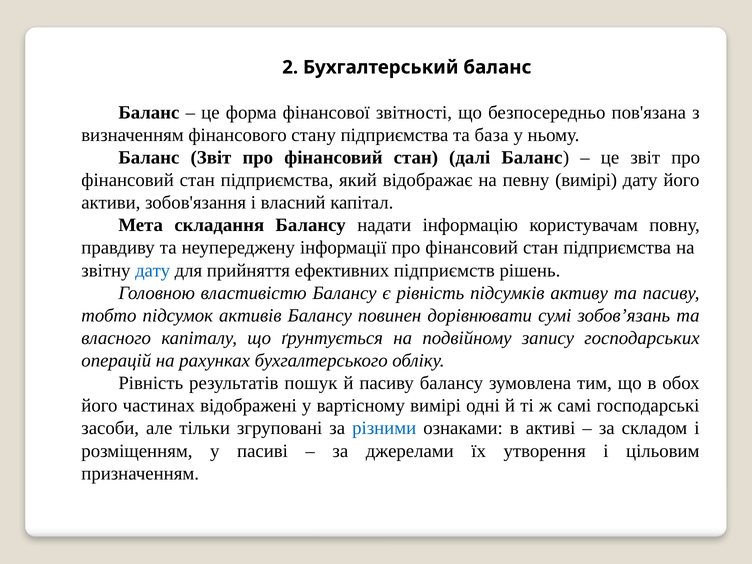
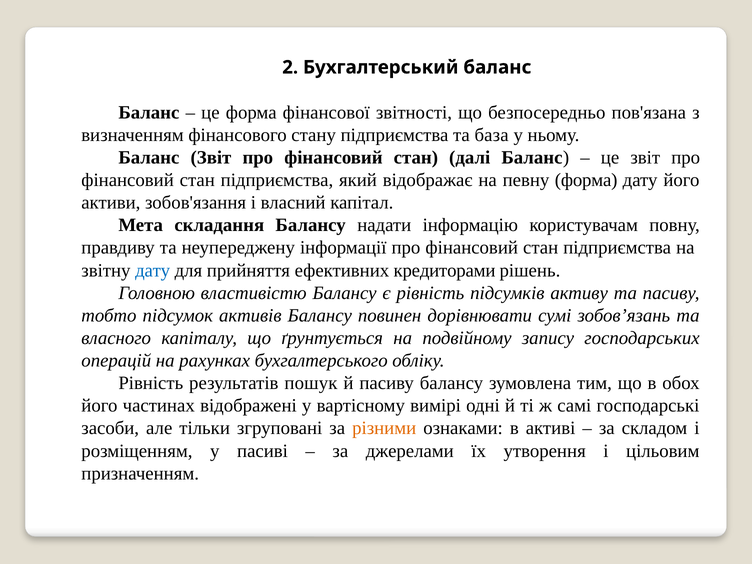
певну вимірі: вимірі -> форма
підприємств: підприємств -> кредиторами
різними colour: blue -> orange
